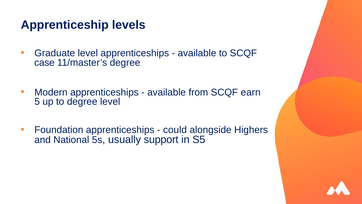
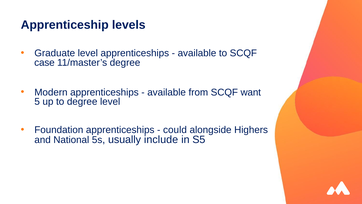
earn: earn -> want
support: support -> include
